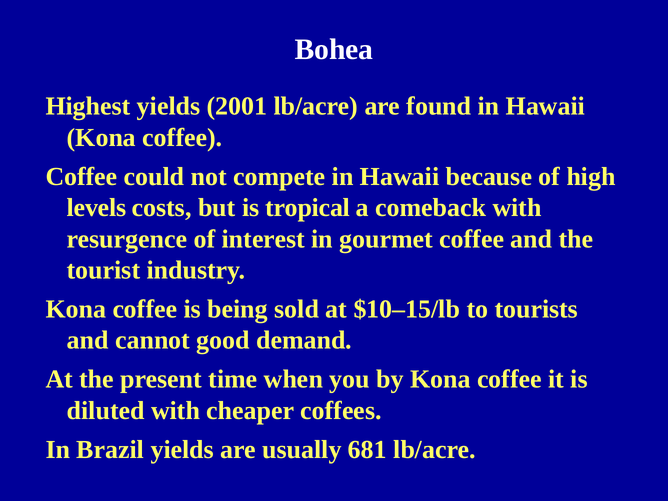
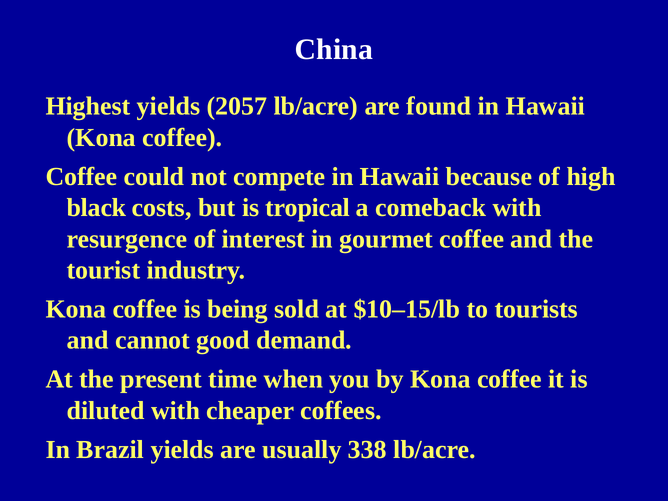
Bohea: Bohea -> China
2001: 2001 -> 2057
levels: levels -> black
681: 681 -> 338
